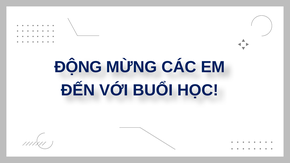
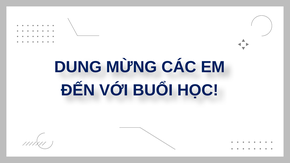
ĐỘNG: ĐỘNG -> DUNG
